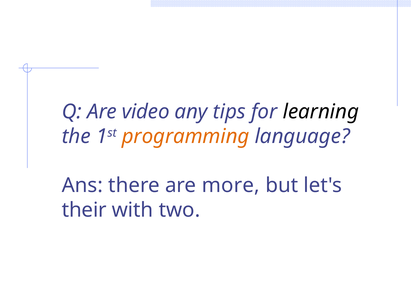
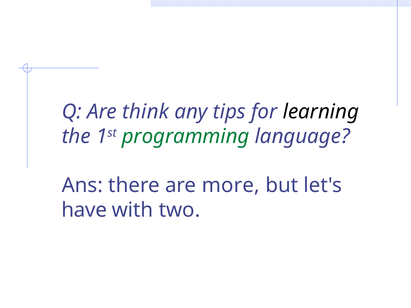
video: video -> think
programming colour: orange -> green
their: their -> have
